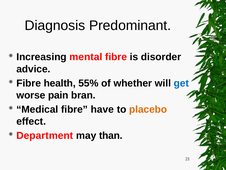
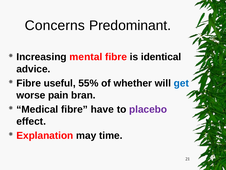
Diagnosis: Diagnosis -> Concerns
disorder: disorder -> identical
health: health -> useful
placebo colour: orange -> purple
Department: Department -> Explanation
than: than -> time
